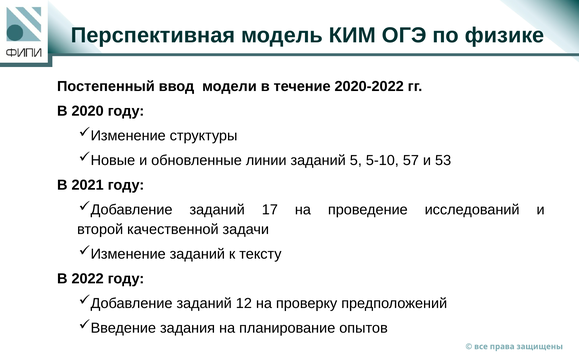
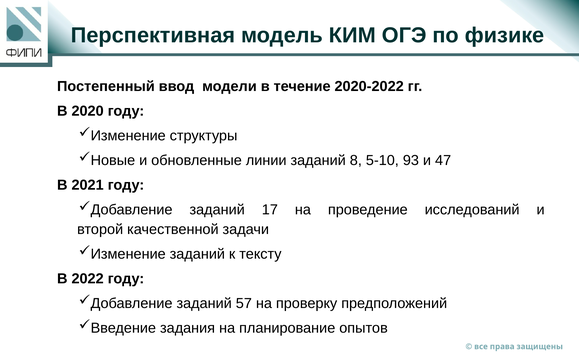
5: 5 -> 8
57: 57 -> 93
53: 53 -> 47
12: 12 -> 57
